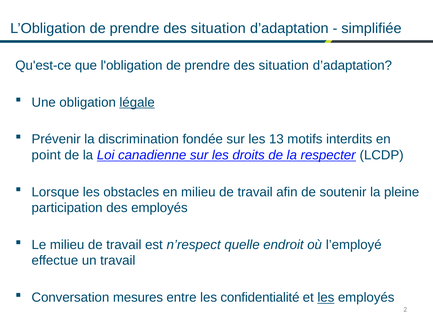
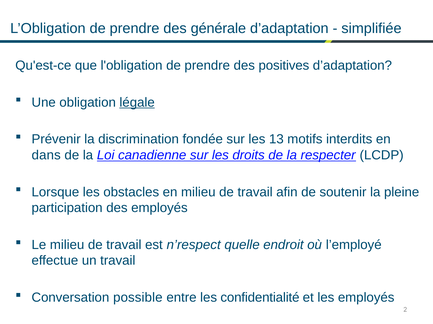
situation at (218, 28): situation -> générale
situation at (284, 66): situation -> positives
point: point -> dans
mesures: mesures -> possible
les at (326, 298) underline: present -> none
